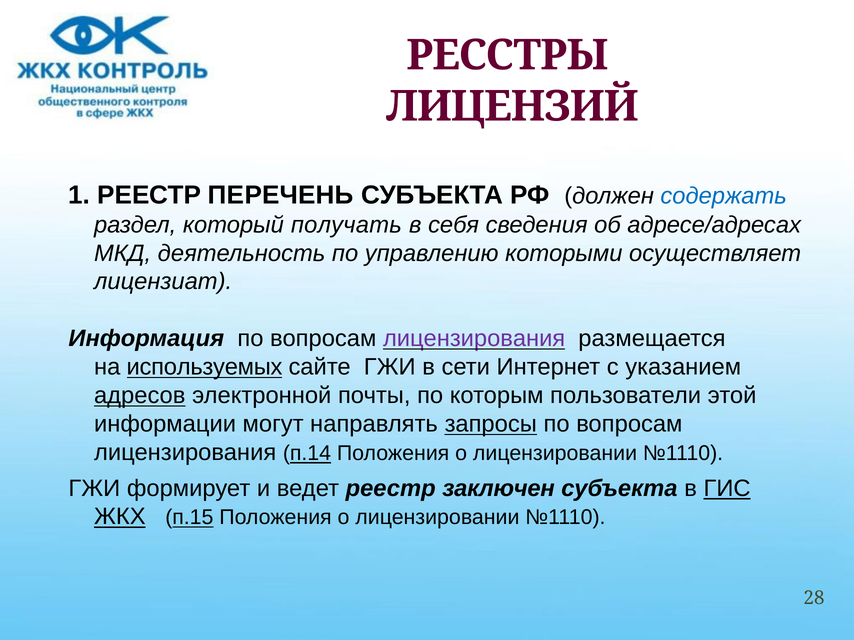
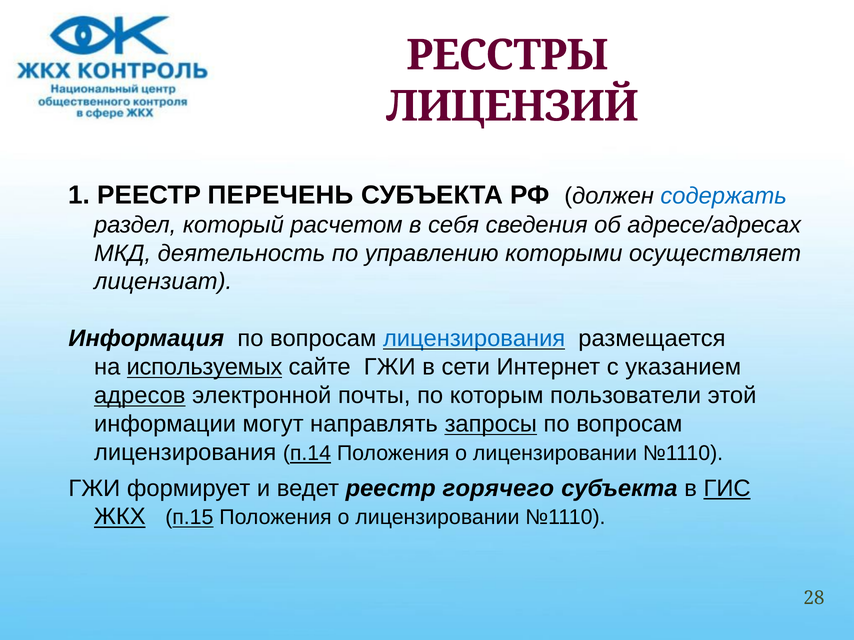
получать: получать -> расчетом
лицензирования at (474, 339) colour: purple -> blue
заключен: заключен -> горячего
